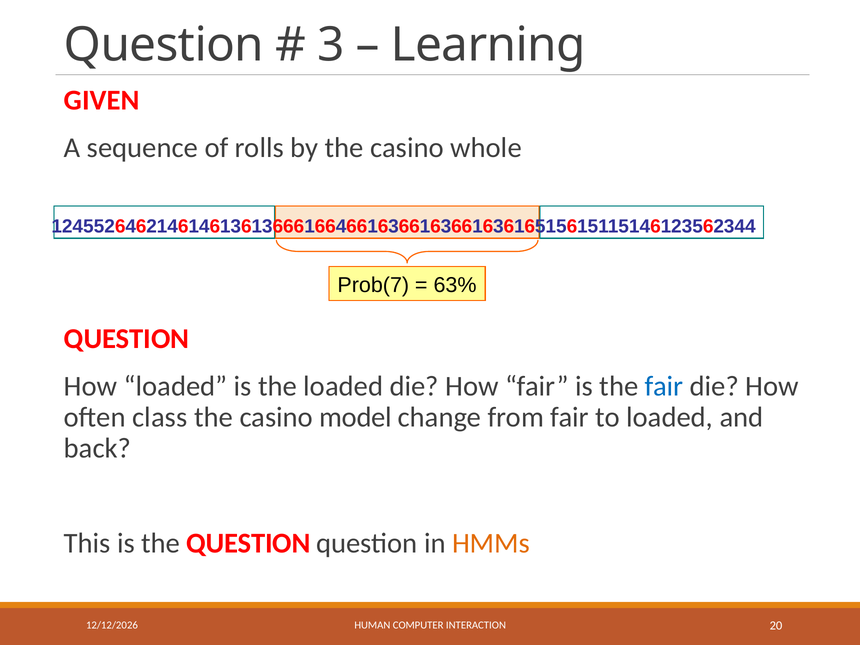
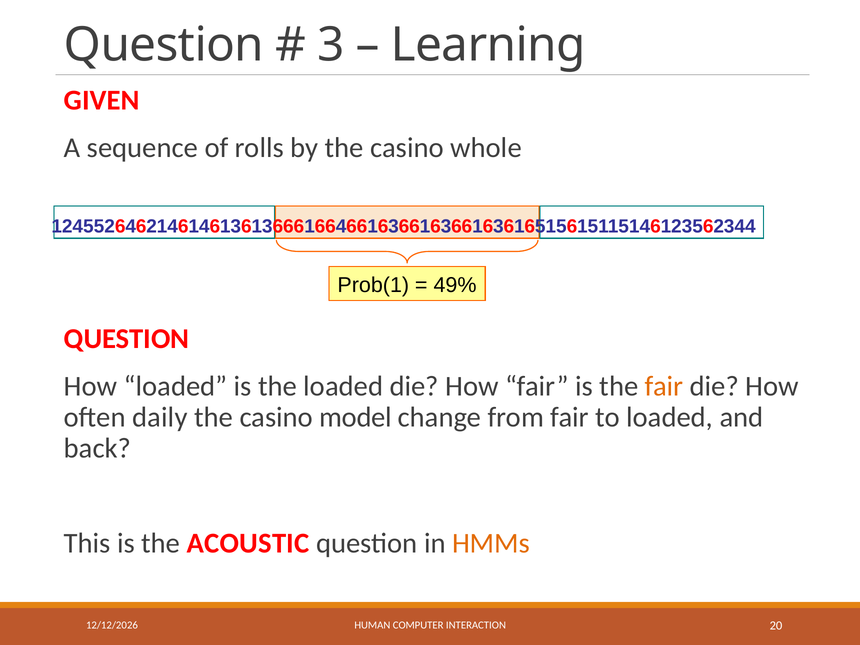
Prob(7: Prob(7 -> Prob(1
63%: 63% -> 49%
fair at (664, 386) colour: blue -> orange
class: class -> daily
the QUESTION: QUESTION -> ACOUSTIC
